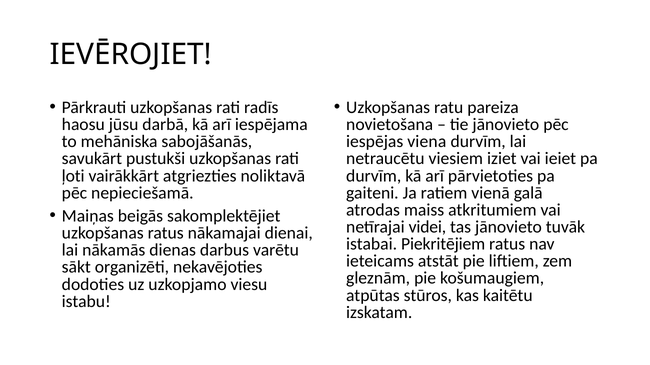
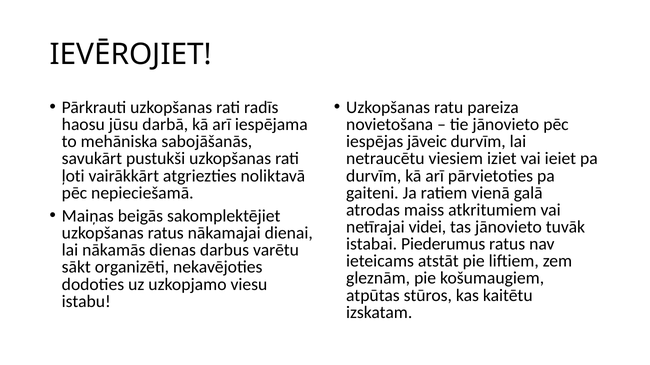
viena: viena -> jāveic
Piekritējiem: Piekritējiem -> Piederumus
